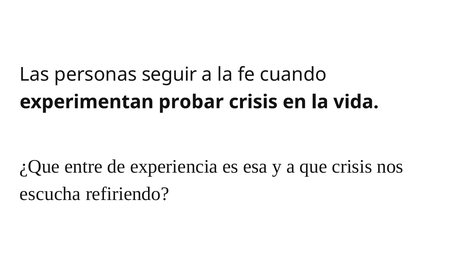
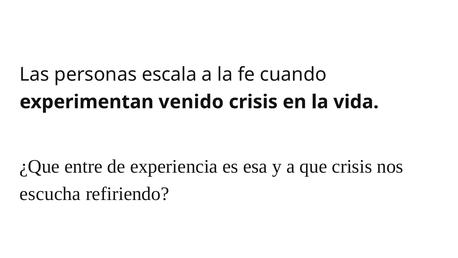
seguir: seguir -> escala
probar: probar -> venido
